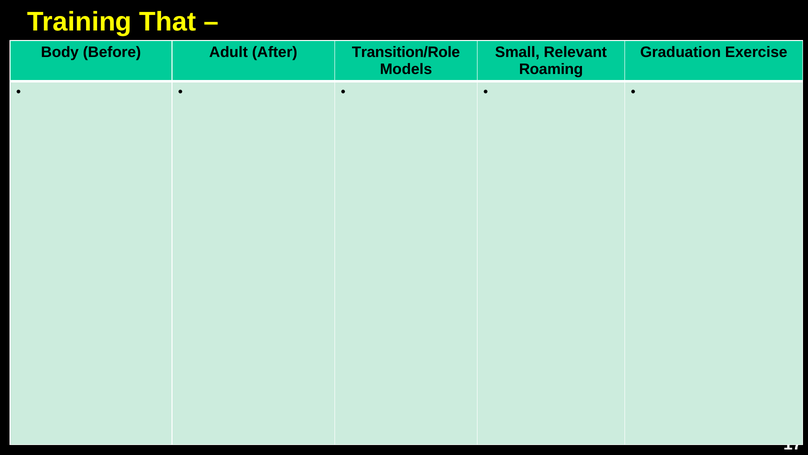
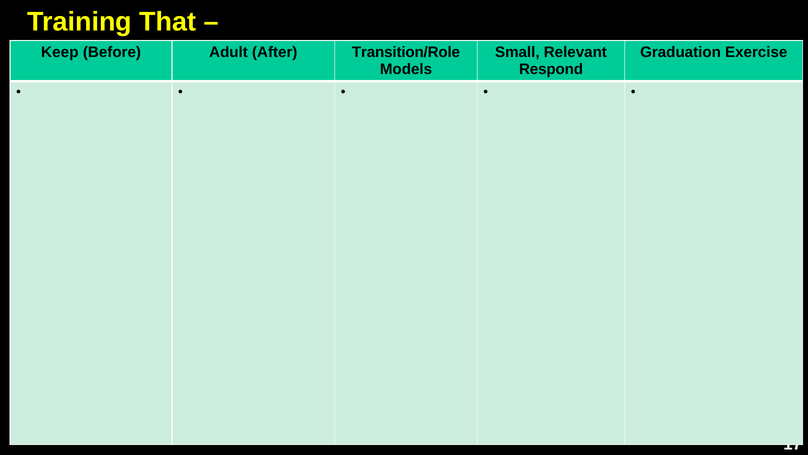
Body: Body -> Keep
Roaming: Roaming -> Respond
